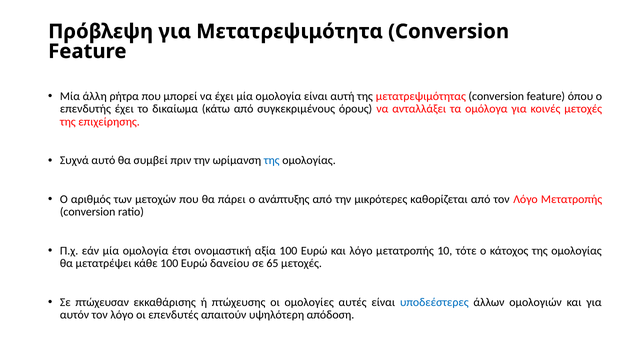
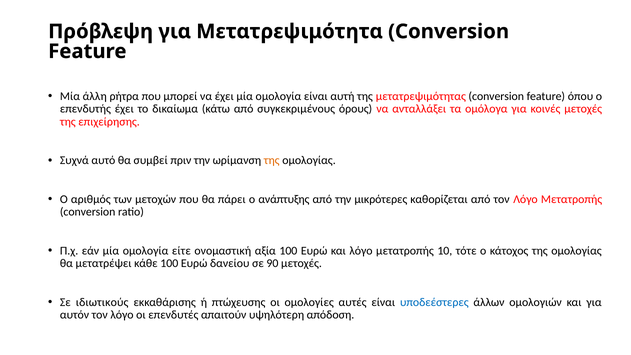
της at (272, 160) colour: blue -> orange
έτσι: έτσι -> είτε
65: 65 -> 90
πτώχευσαν: πτώχευσαν -> ιδιωτικούς
